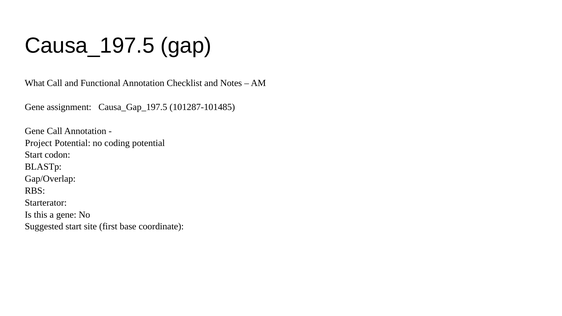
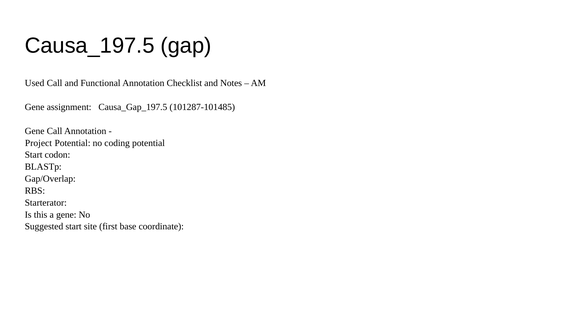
What: What -> Used
